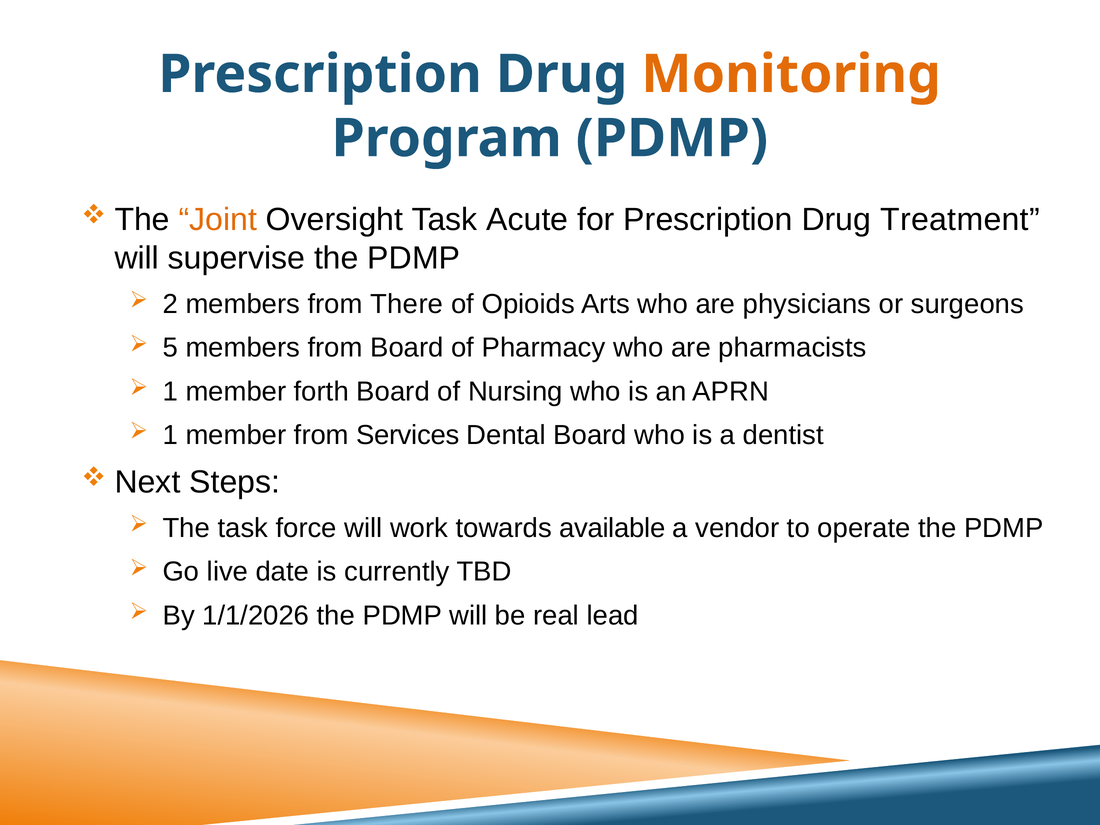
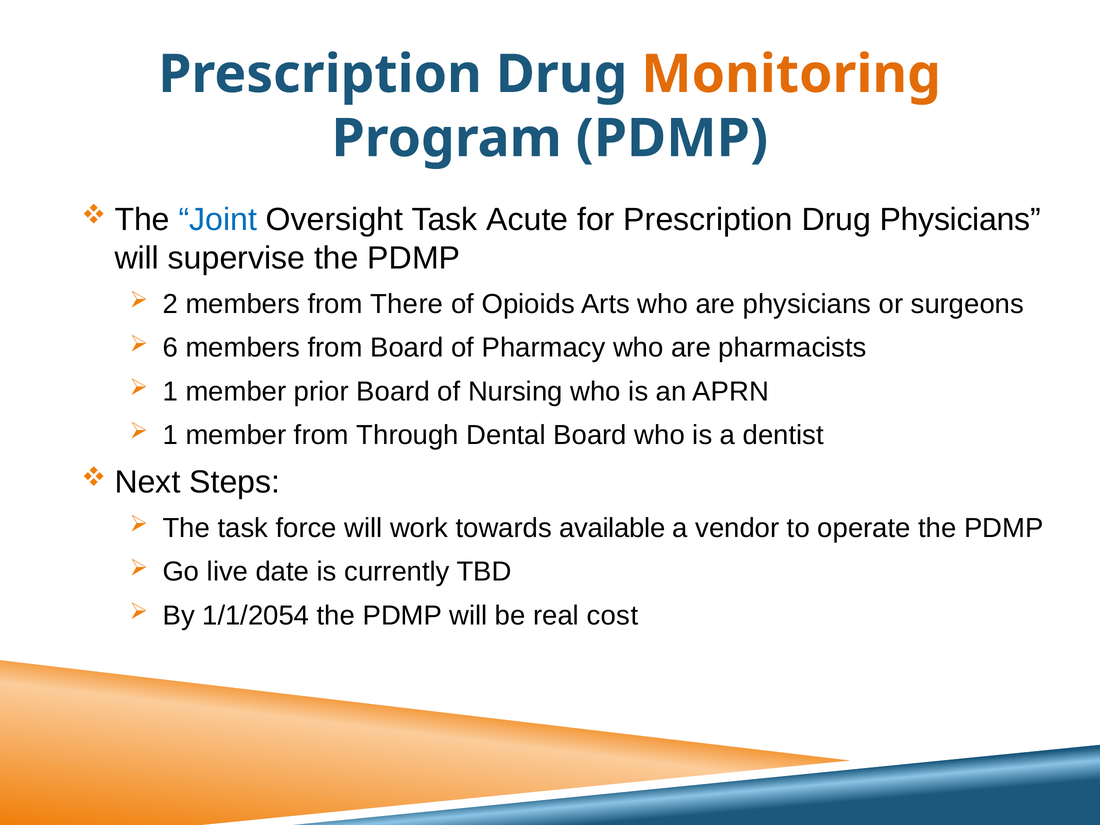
Joint colour: orange -> blue
Drug Treatment: Treatment -> Physicians
5: 5 -> 6
forth: forth -> prior
Services: Services -> Through
1/1/2026: 1/1/2026 -> 1/1/2054
lead: lead -> cost
